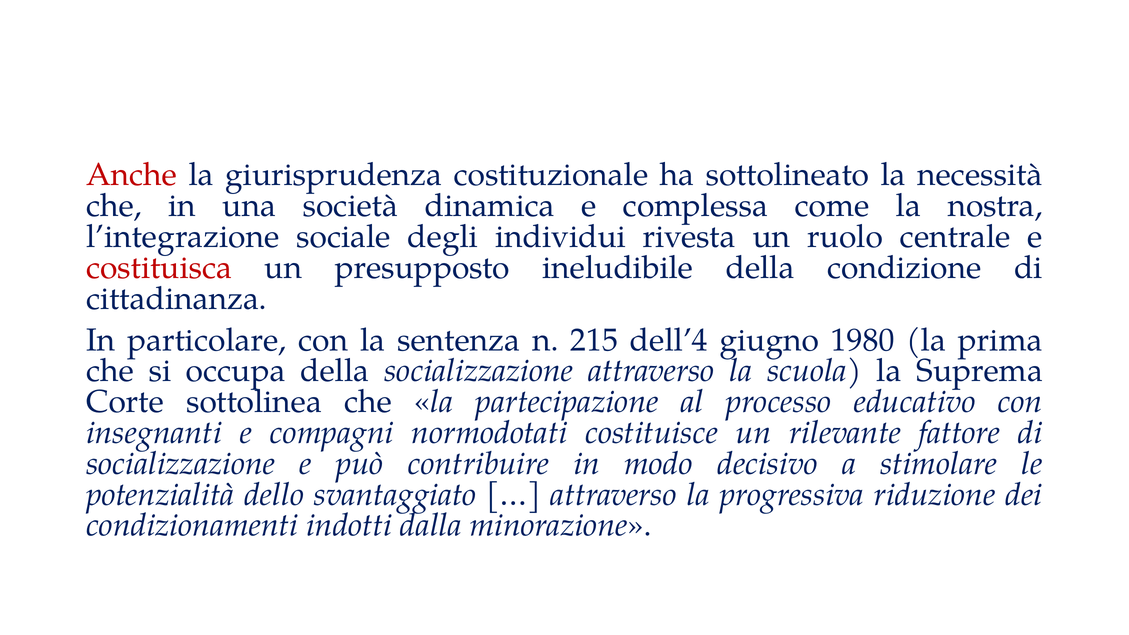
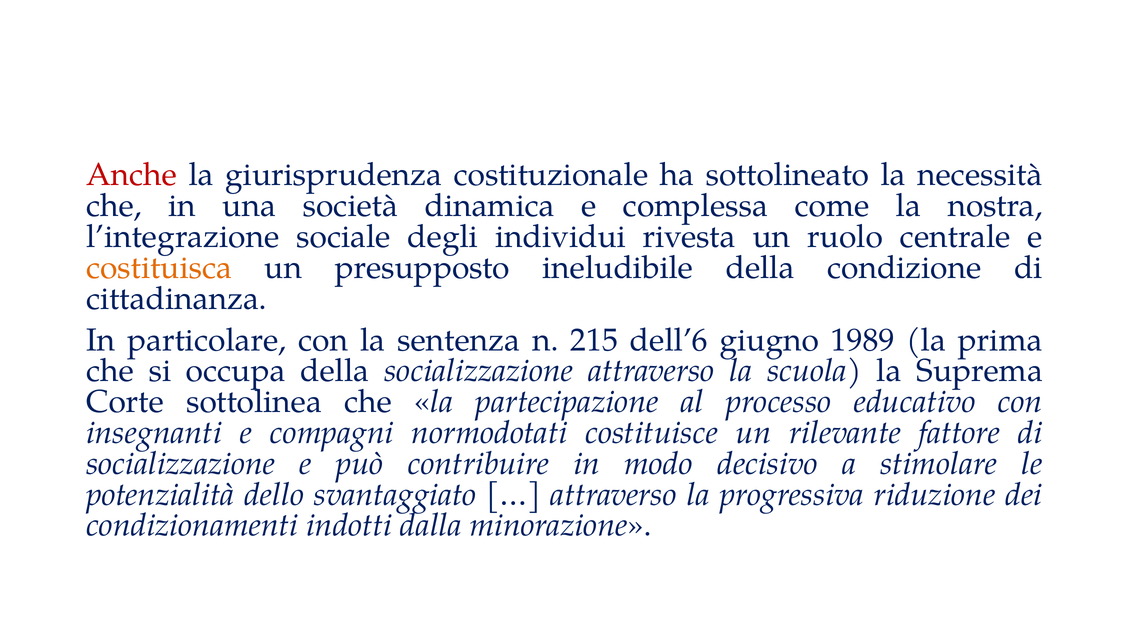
costituisca colour: red -> orange
dell’4: dell’4 -> dell’6
1980: 1980 -> 1989
